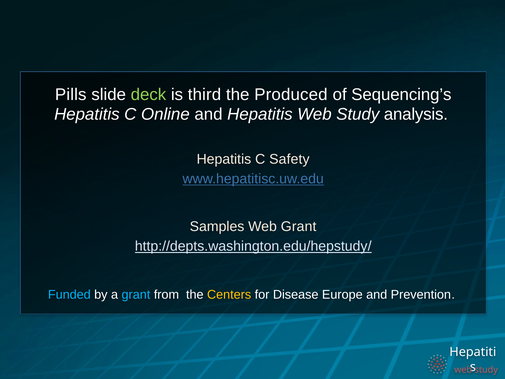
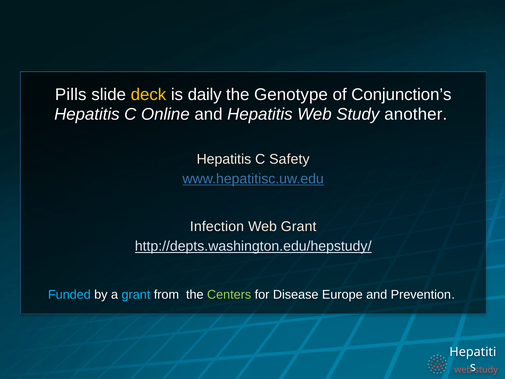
deck colour: light green -> yellow
third: third -> daily
Produced: Produced -> Genotype
Sequencing’s: Sequencing’s -> Conjunction’s
analysis: analysis -> another
Samples: Samples -> Infection
Centers colour: yellow -> light green
